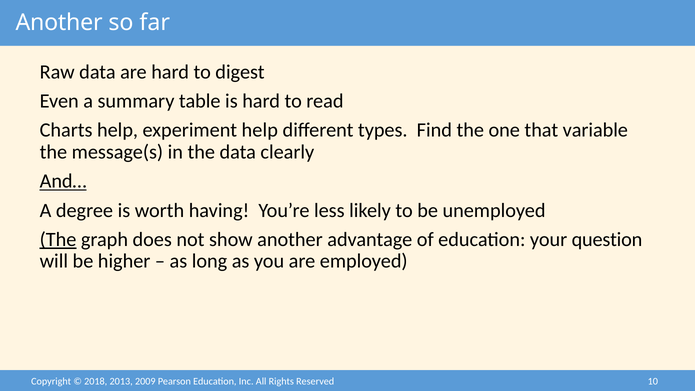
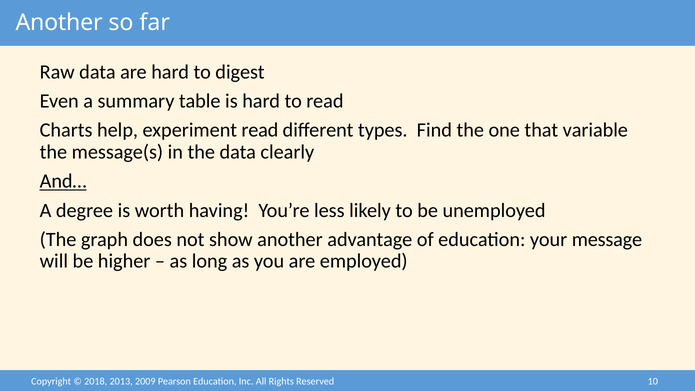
experiment help: help -> read
The at (58, 239) underline: present -> none
question: question -> message
